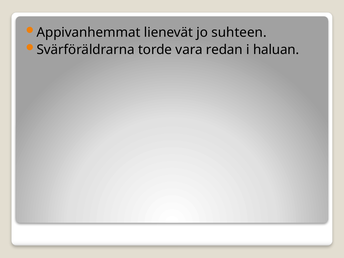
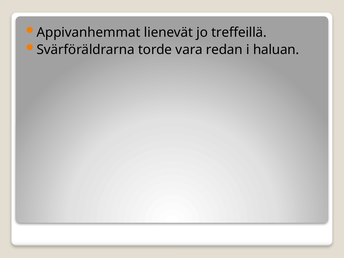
suhteen: suhteen -> treffeillä
